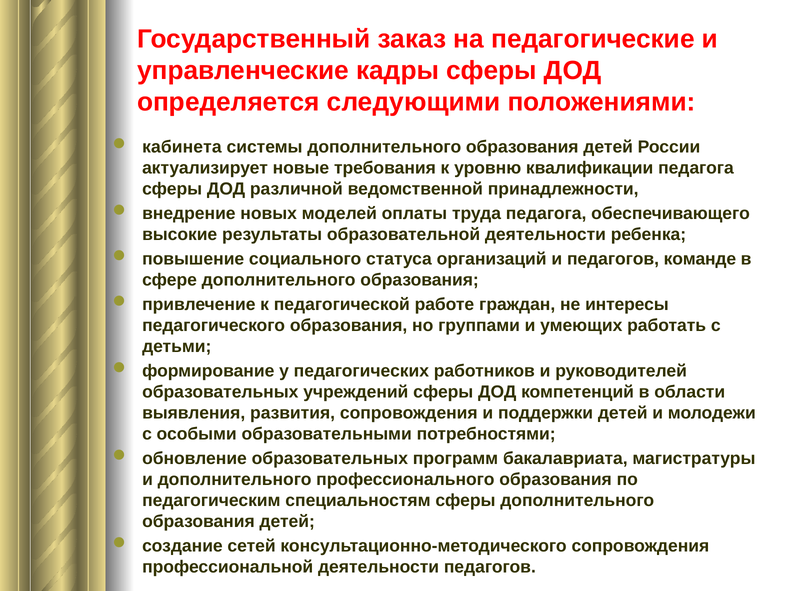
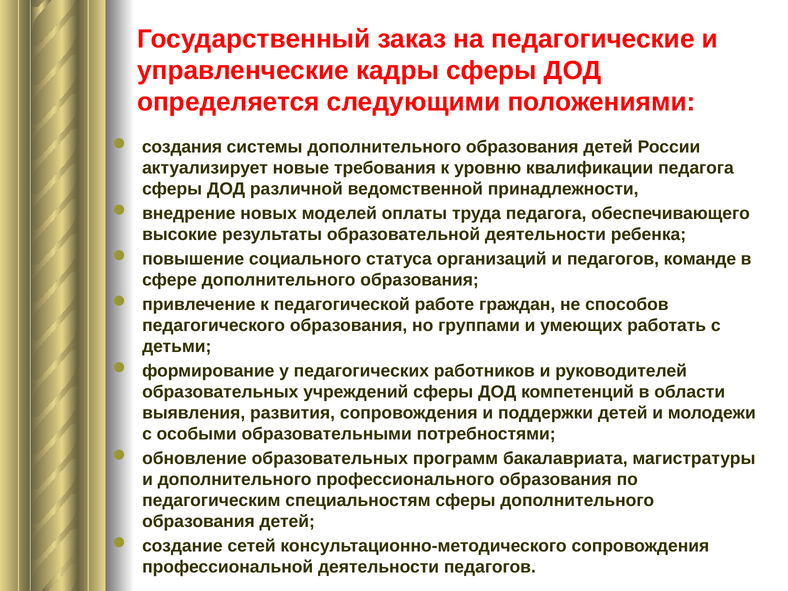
кабинета: кабинета -> создания
интересы: интересы -> способов
